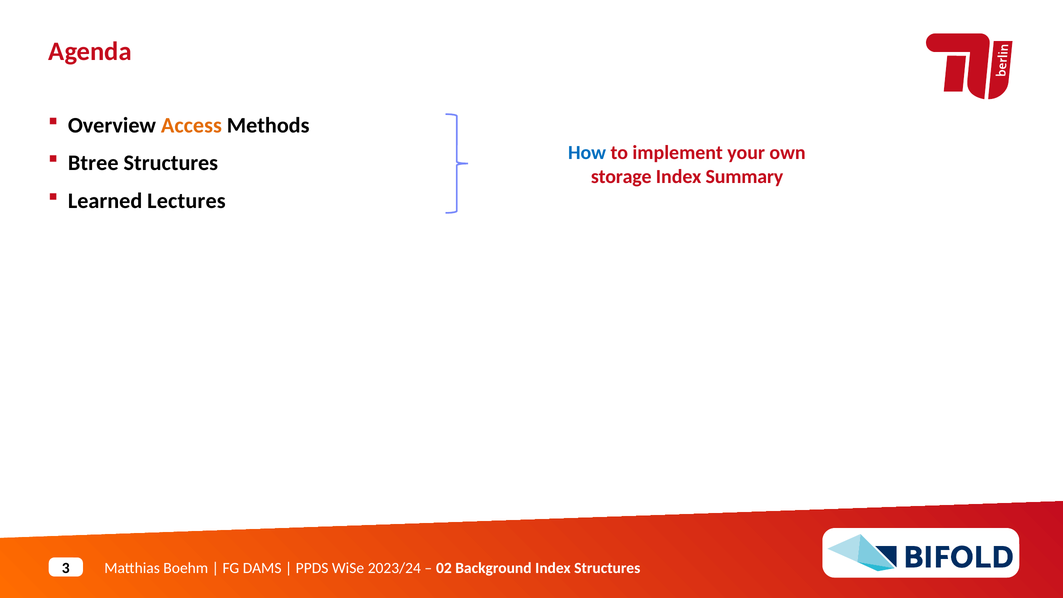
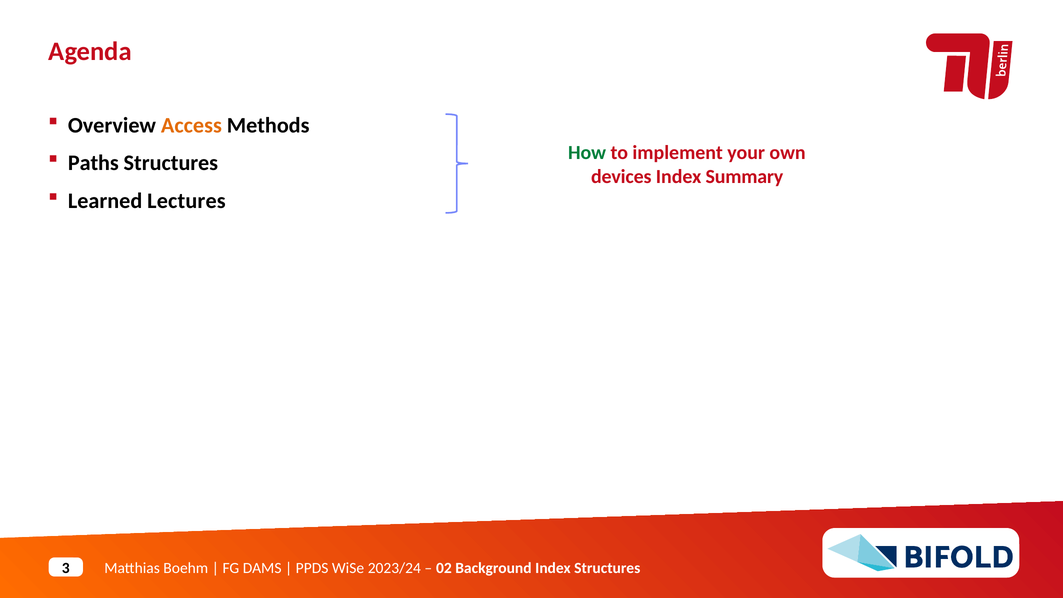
How colour: blue -> green
Btree: Btree -> Paths
storage: storage -> devices
